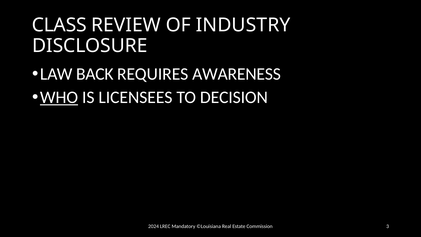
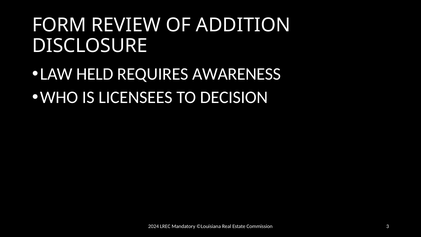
CLASS: CLASS -> FORM
INDUSTRY: INDUSTRY -> ADDITION
BACK: BACK -> HELD
WHO underline: present -> none
